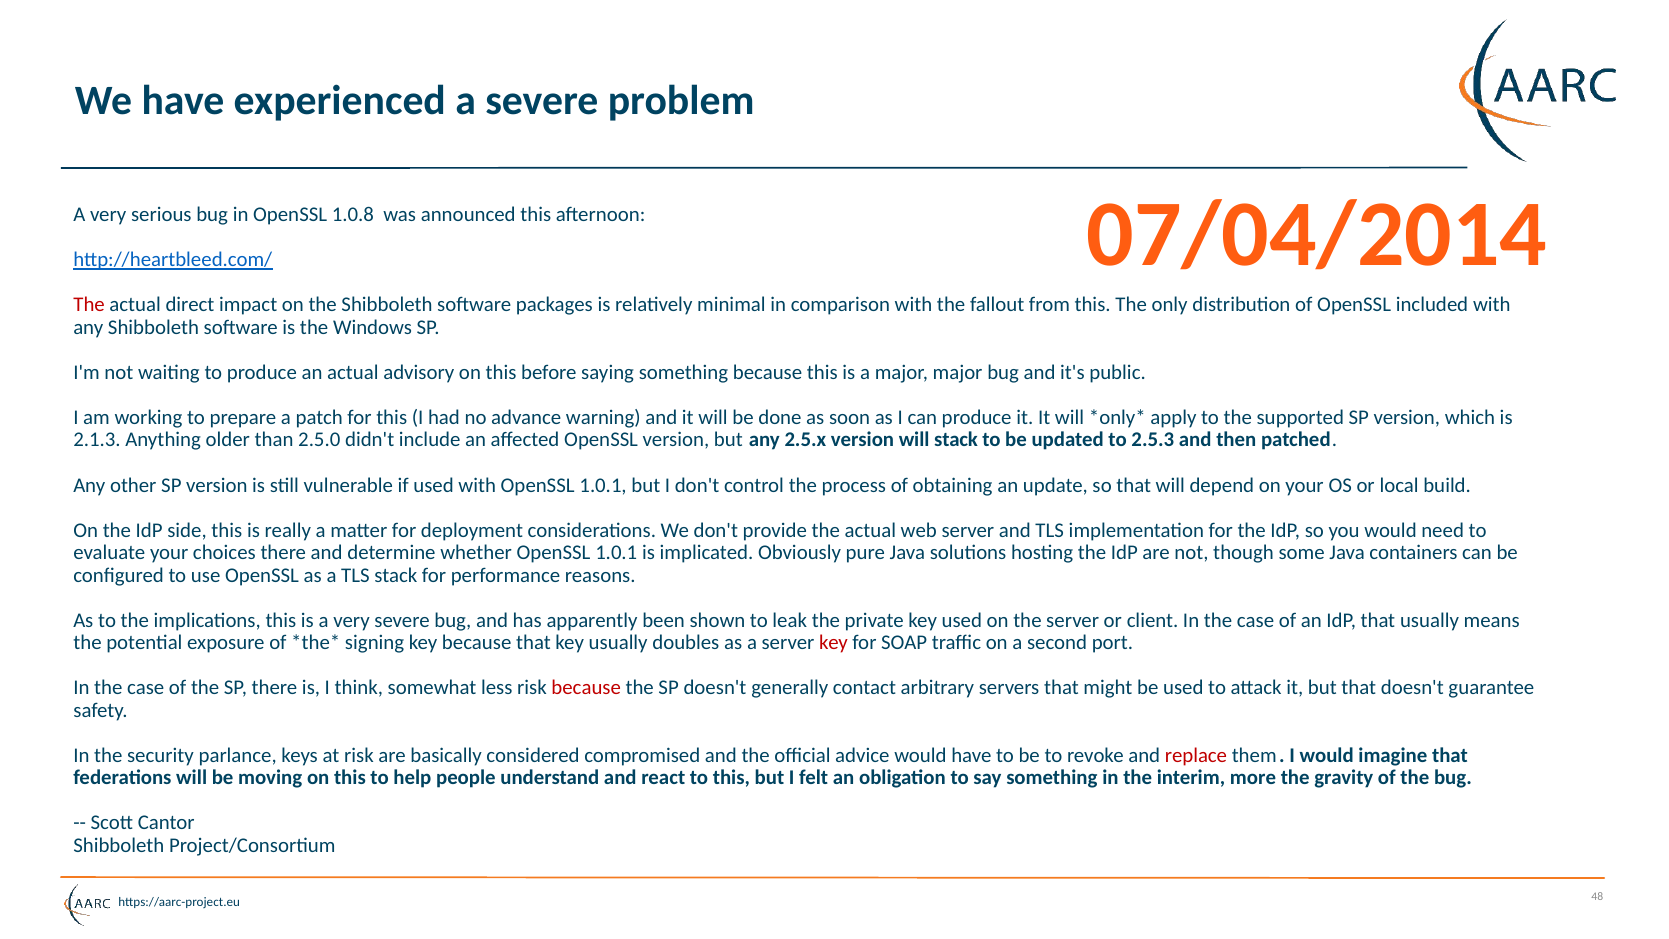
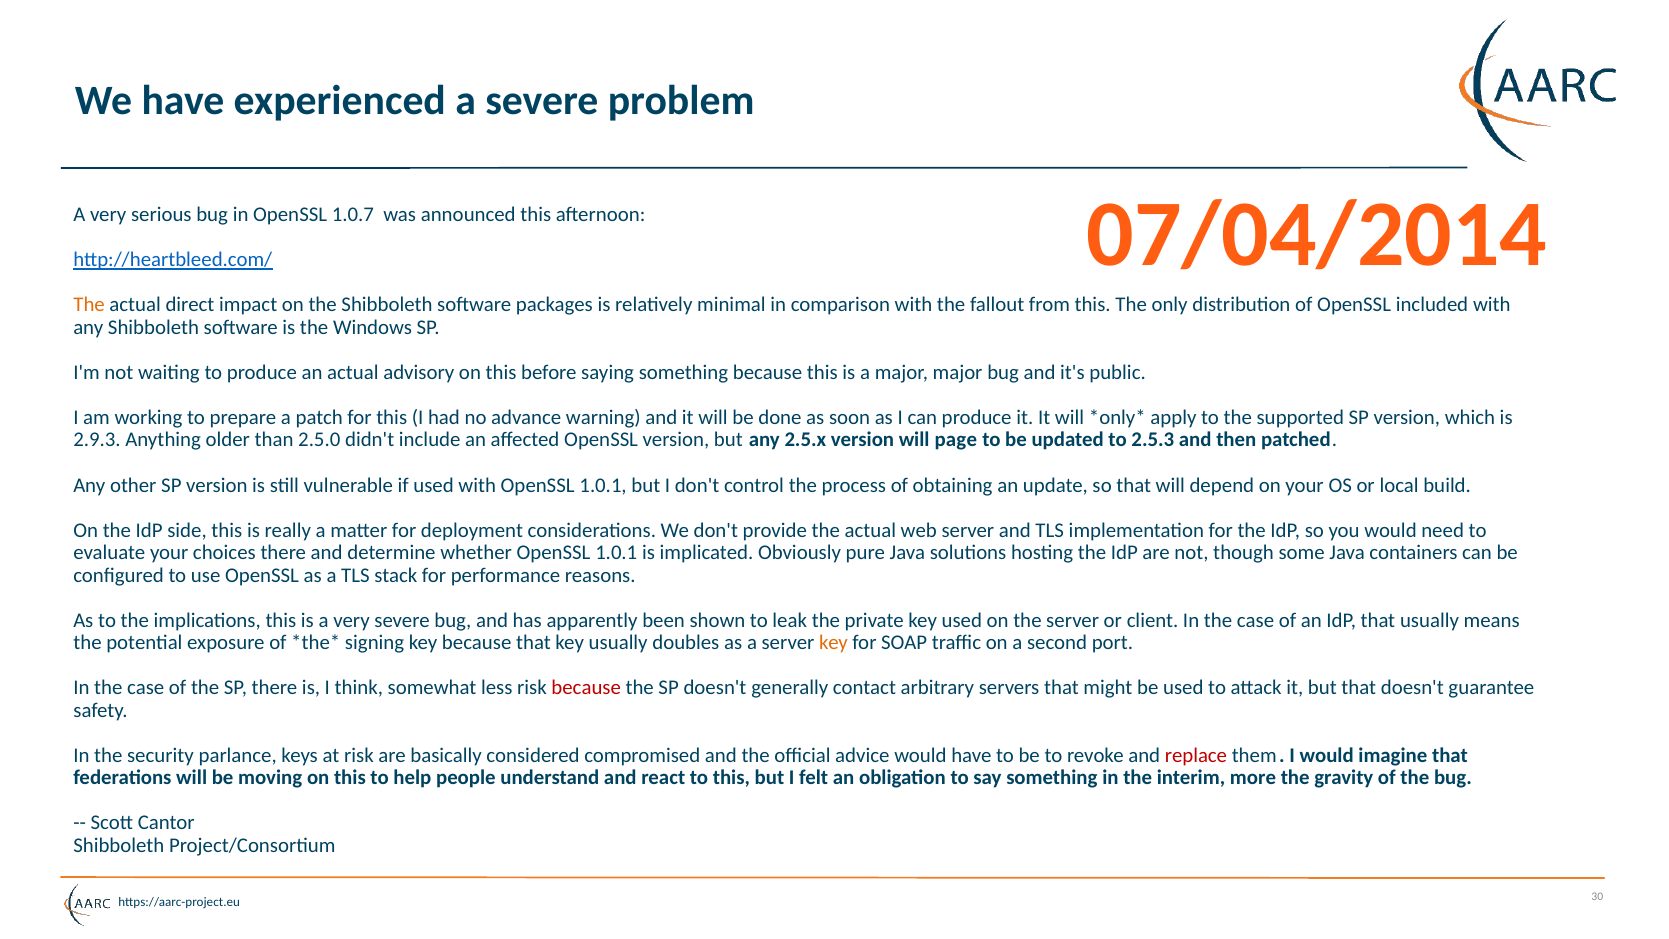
1.0.8: 1.0.8 -> 1.0.7
The at (89, 305) colour: red -> orange
2.1.3: 2.1.3 -> 2.9.3
will stack: stack -> page
key at (833, 643) colour: red -> orange
48: 48 -> 30
